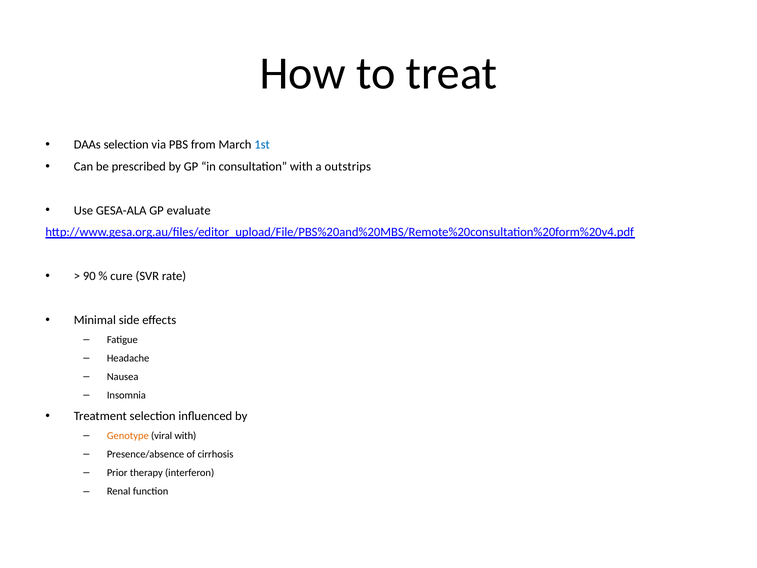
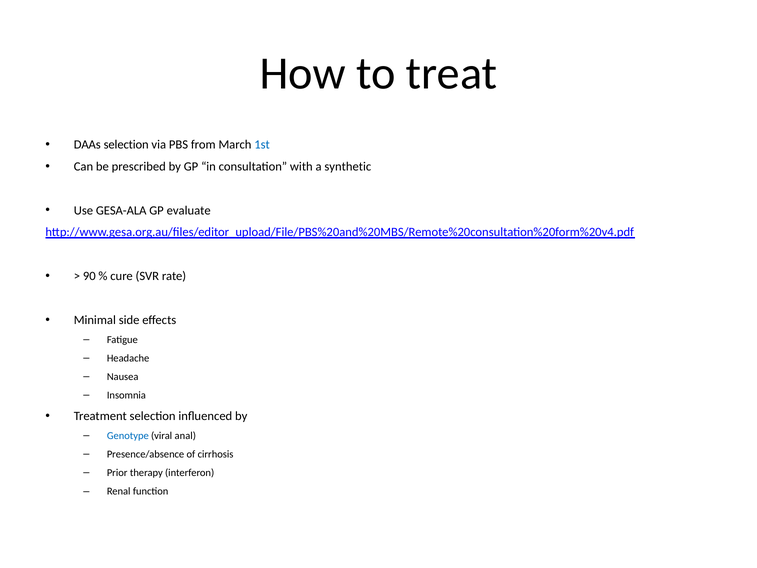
outstrips: outstrips -> synthetic
Genotype colour: orange -> blue
viral with: with -> anal
